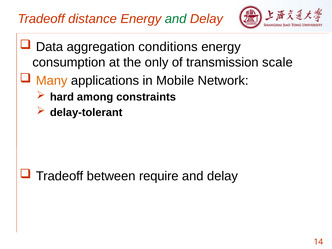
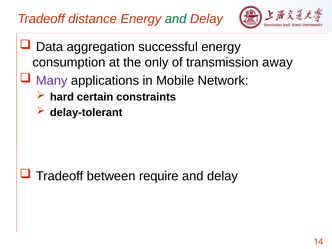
conditions: conditions -> successful
scale: scale -> away
Many colour: orange -> purple
among: among -> certain
